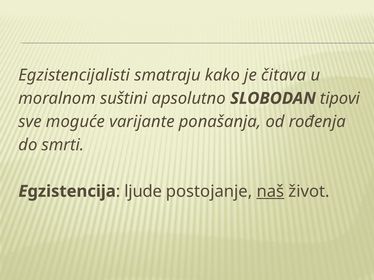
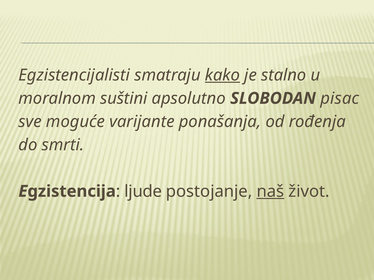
kako underline: none -> present
čitava: čitava -> stalno
tipovi: tipovi -> pisac
